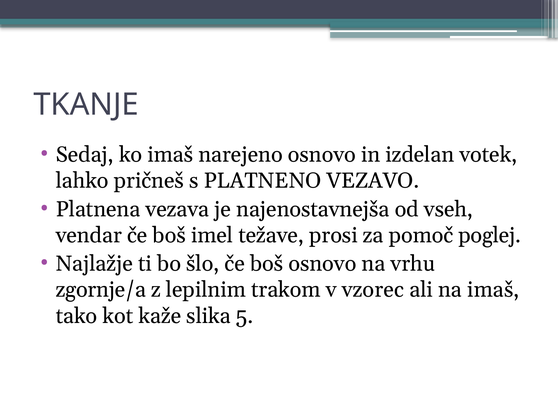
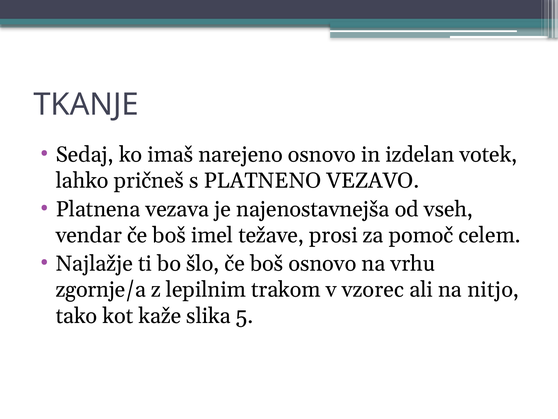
poglej: poglej -> celem
na imaš: imaš -> nitjo
